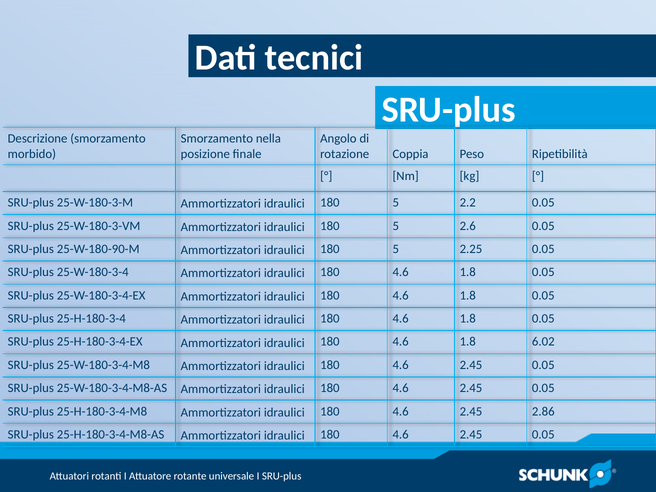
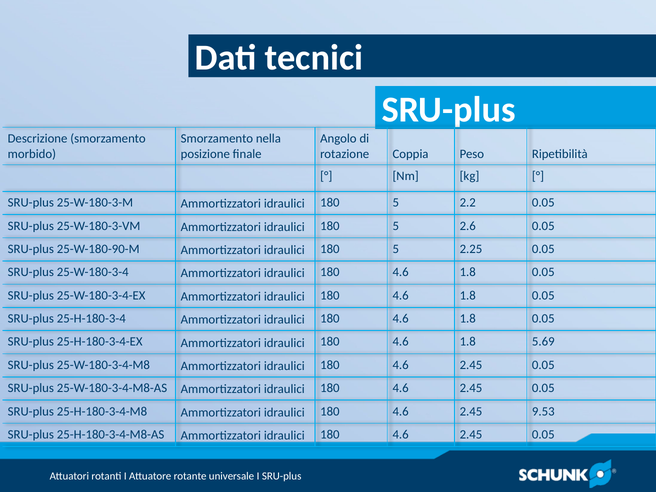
6.02: 6.02 -> 5.69
2.86: 2.86 -> 9.53
